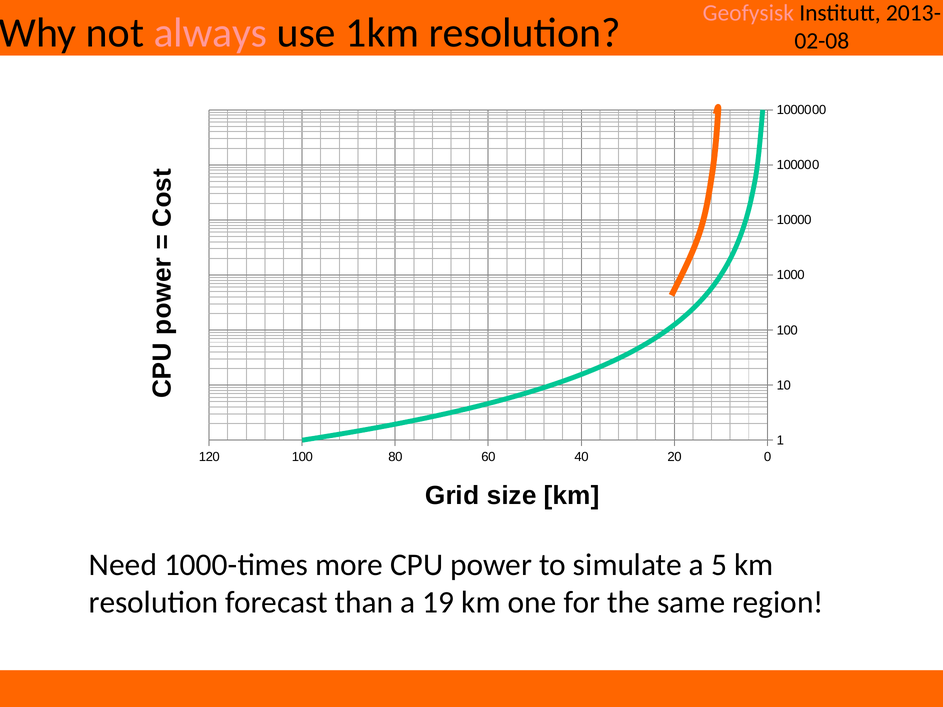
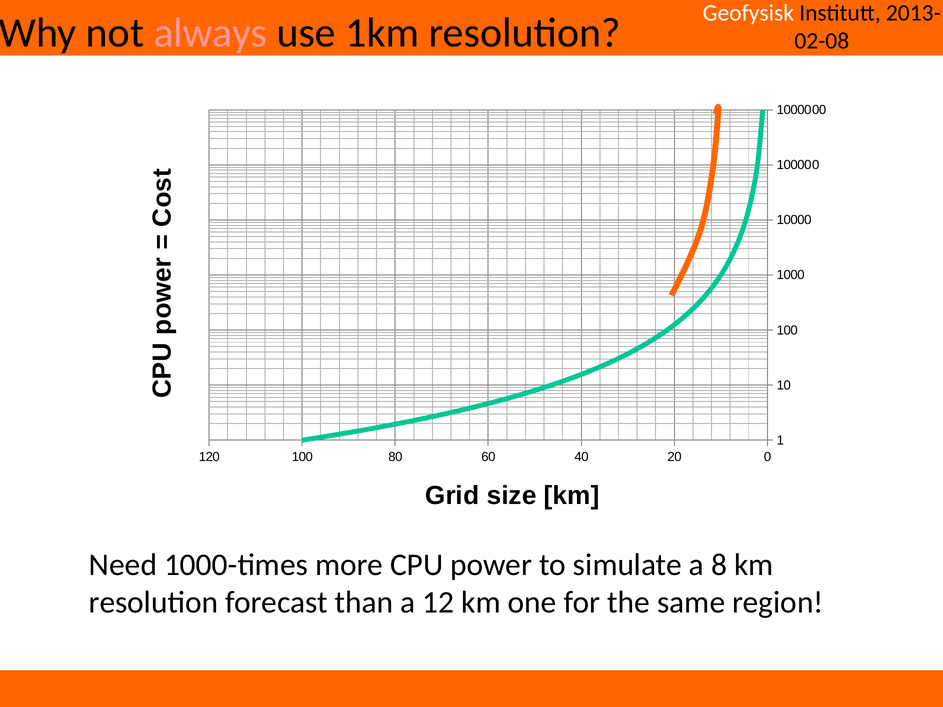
Geofysisk colour: pink -> white
5: 5 -> 8
19: 19 -> 12
